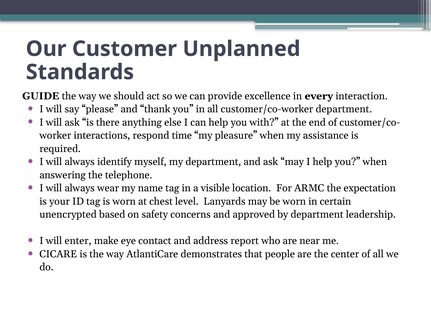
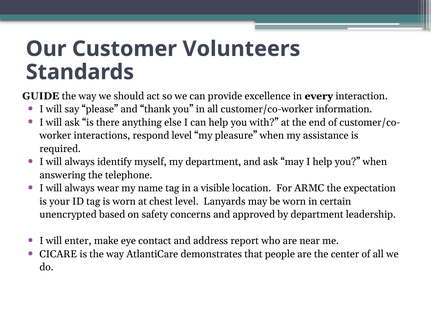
Unplanned: Unplanned -> Volunteers
customer/co-worker department: department -> information
respond time: time -> level
